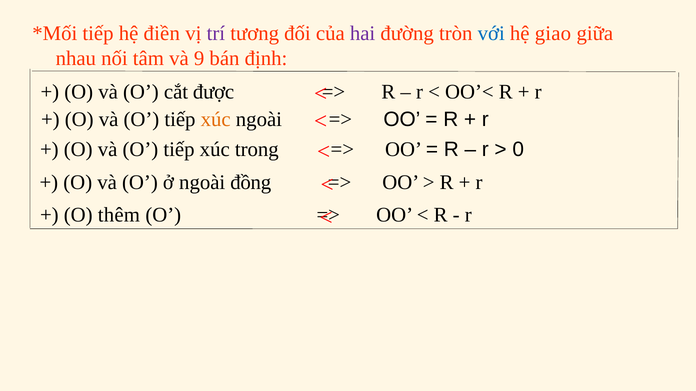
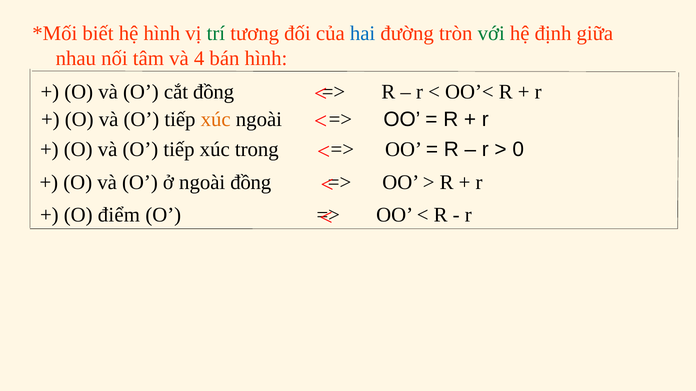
tiếp at (98, 33): tiếp -> biết
hệ điền: điền -> hình
trí colour: purple -> green
hai colour: purple -> blue
với colour: blue -> green
giao: giao -> định
9: 9 -> 4
bán định: định -> hình
cắt được: được -> đồng
thêm: thêm -> điểm
